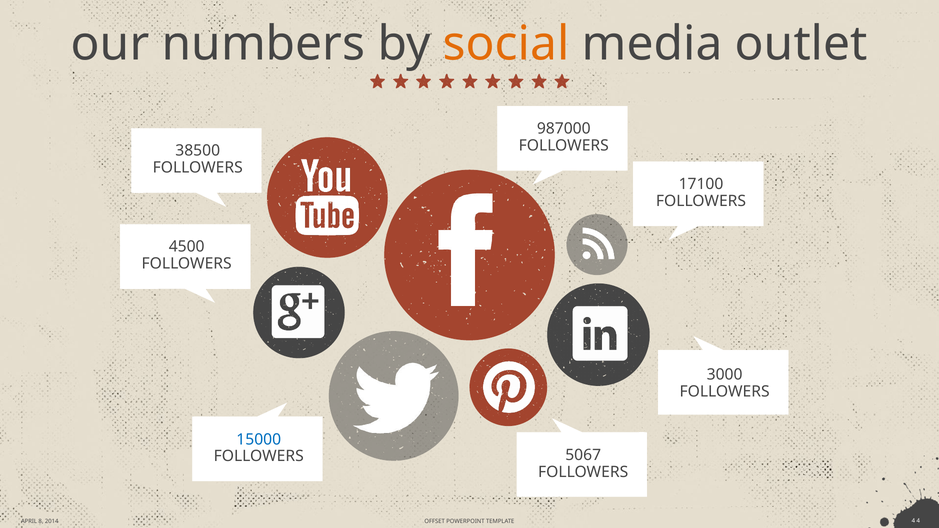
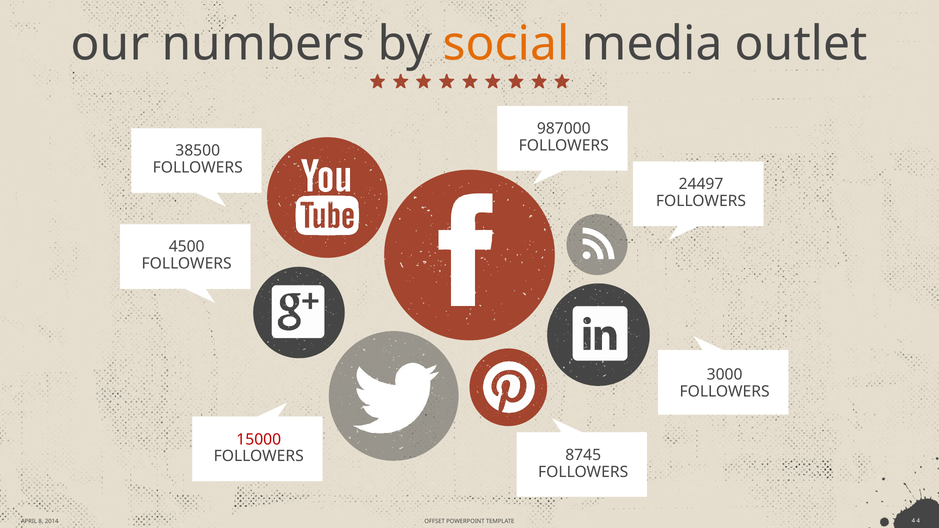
17100: 17100 -> 24497
15000 colour: blue -> red
5067: 5067 -> 8745
